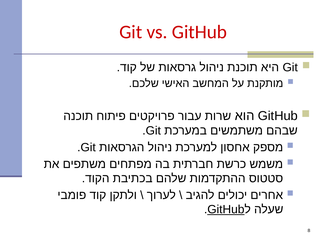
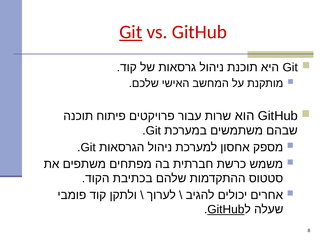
Git at (131, 32) underline: none -> present
